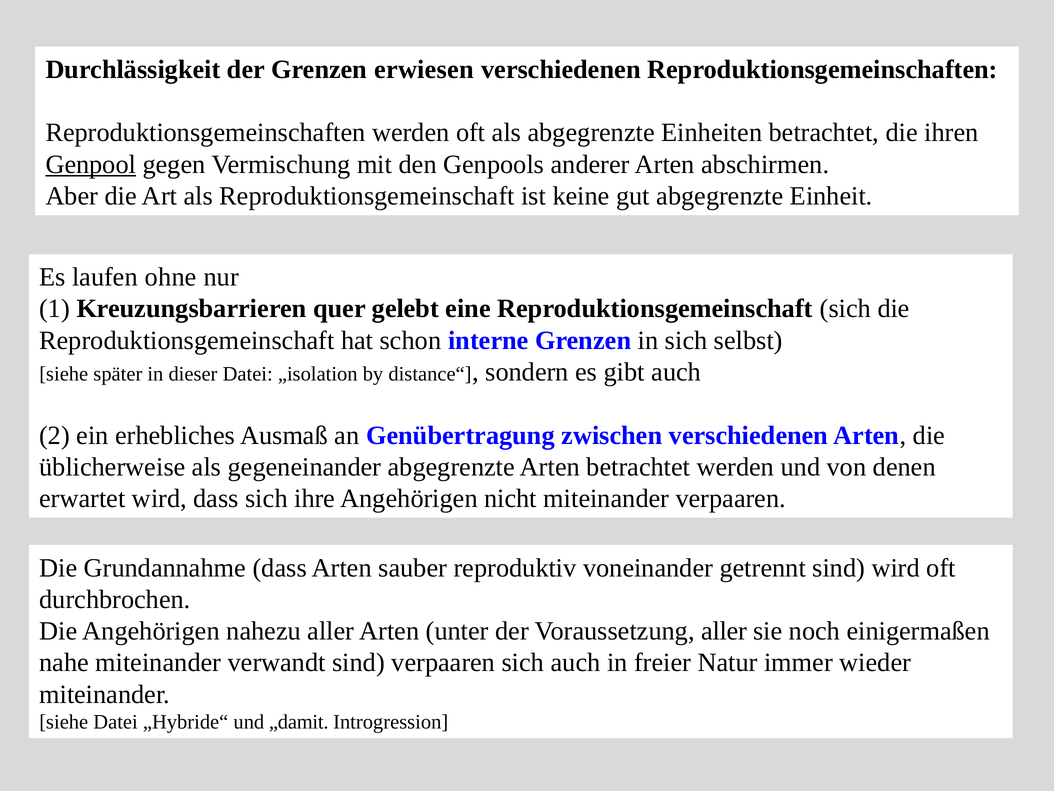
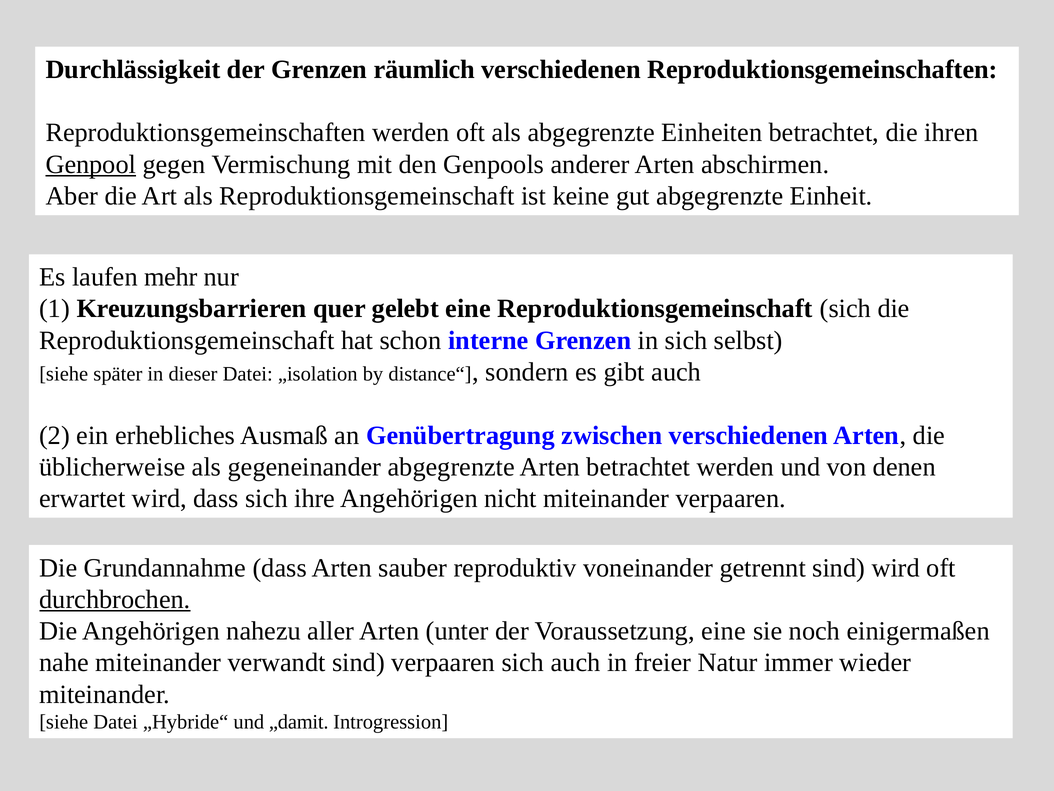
erwiesen: erwiesen -> räumlich
ohne: ohne -> mehr
durchbrochen underline: none -> present
Voraussetzung aller: aller -> eine
